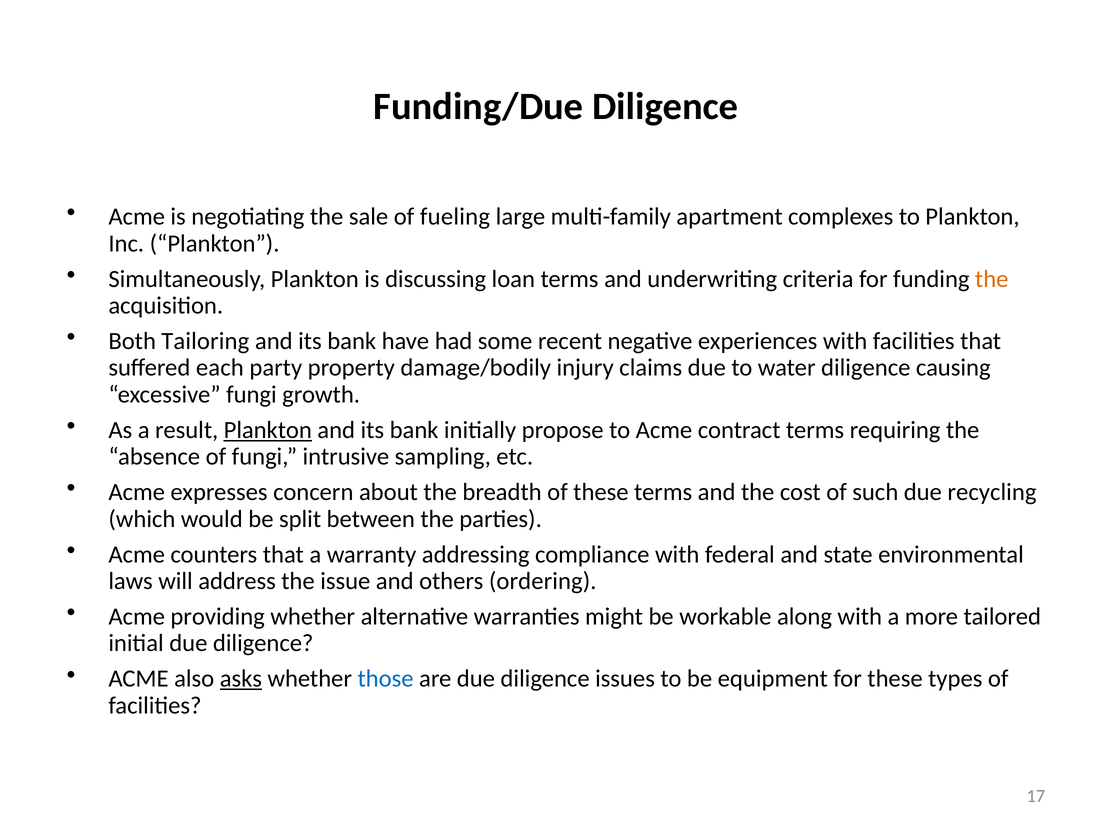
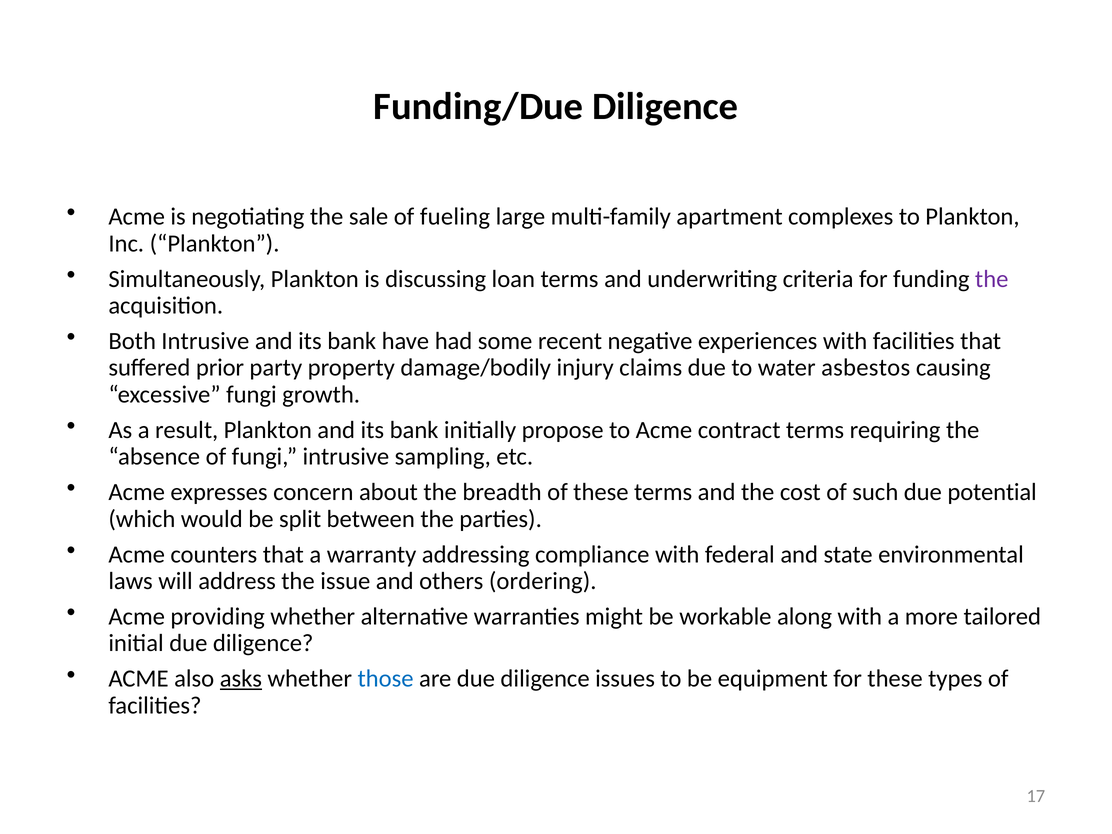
the at (992, 279) colour: orange -> purple
Both Tailoring: Tailoring -> Intrusive
each: each -> prior
water diligence: diligence -> asbestos
Plankton at (268, 430) underline: present -> none
recycling: recycling -> potential
